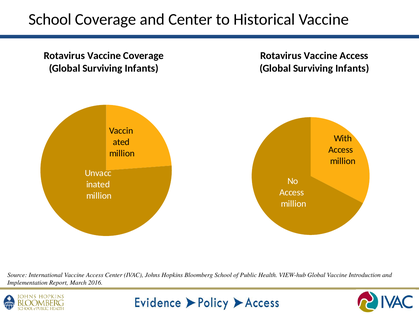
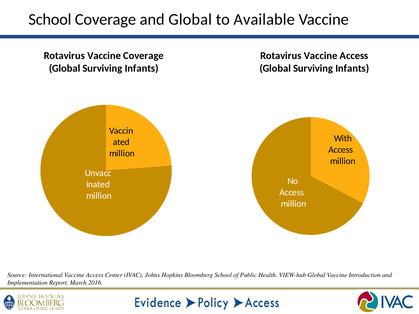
and Center: Center -> Global
Historical: Historical -> Available
